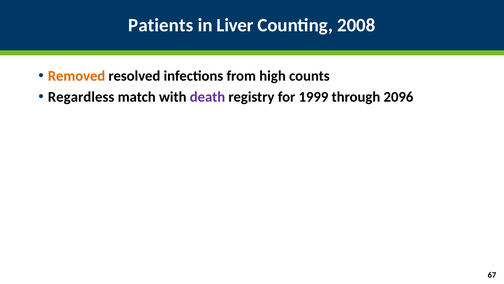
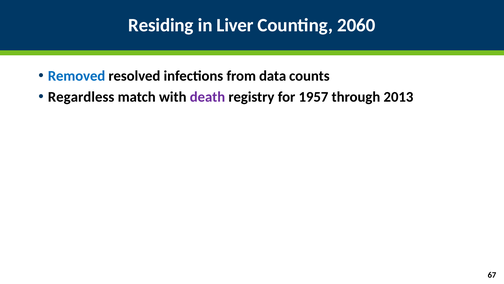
Patients: Patients -> Residing
2008: 2008 -> 2060
Removed colour: orange -> blue
high: high -> data
1999: 1999 -> 1957
2096: 2096 -> 2013
